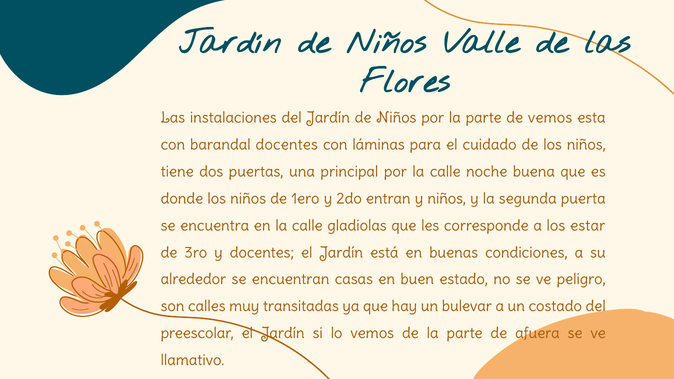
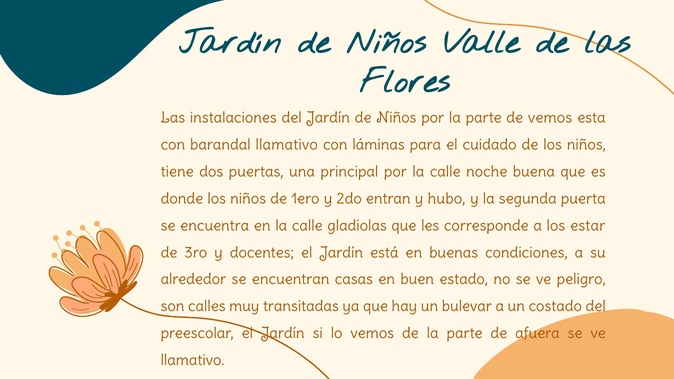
barandal docentes: docentes -> llamativo
y niños: niños -> hubo
